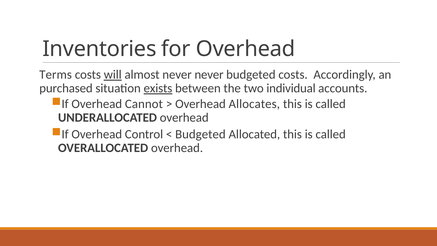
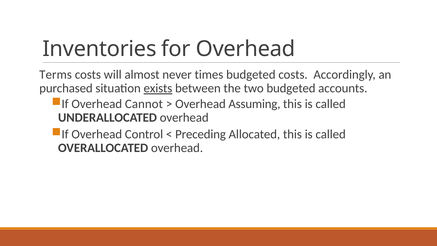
will underline: present -> none
never never: never -> times
two individual: individual -> budgeted
Allocates: Allocates -> Assuming
Budgeted at (200, 134): Budgeted -> Preceding
